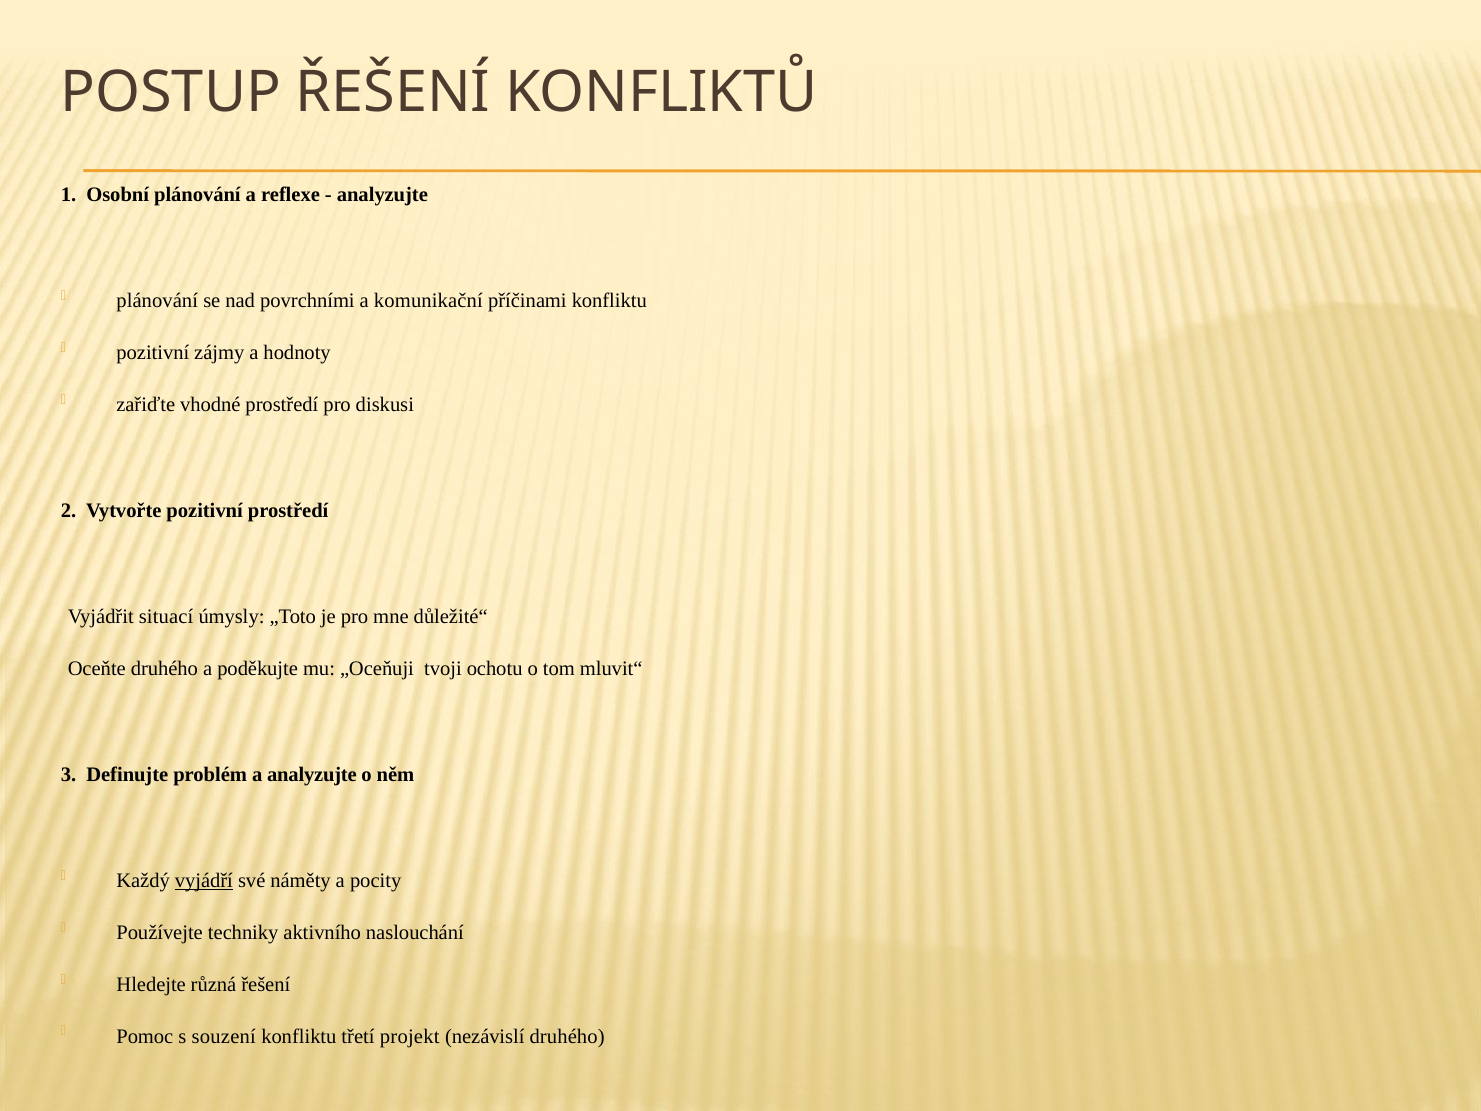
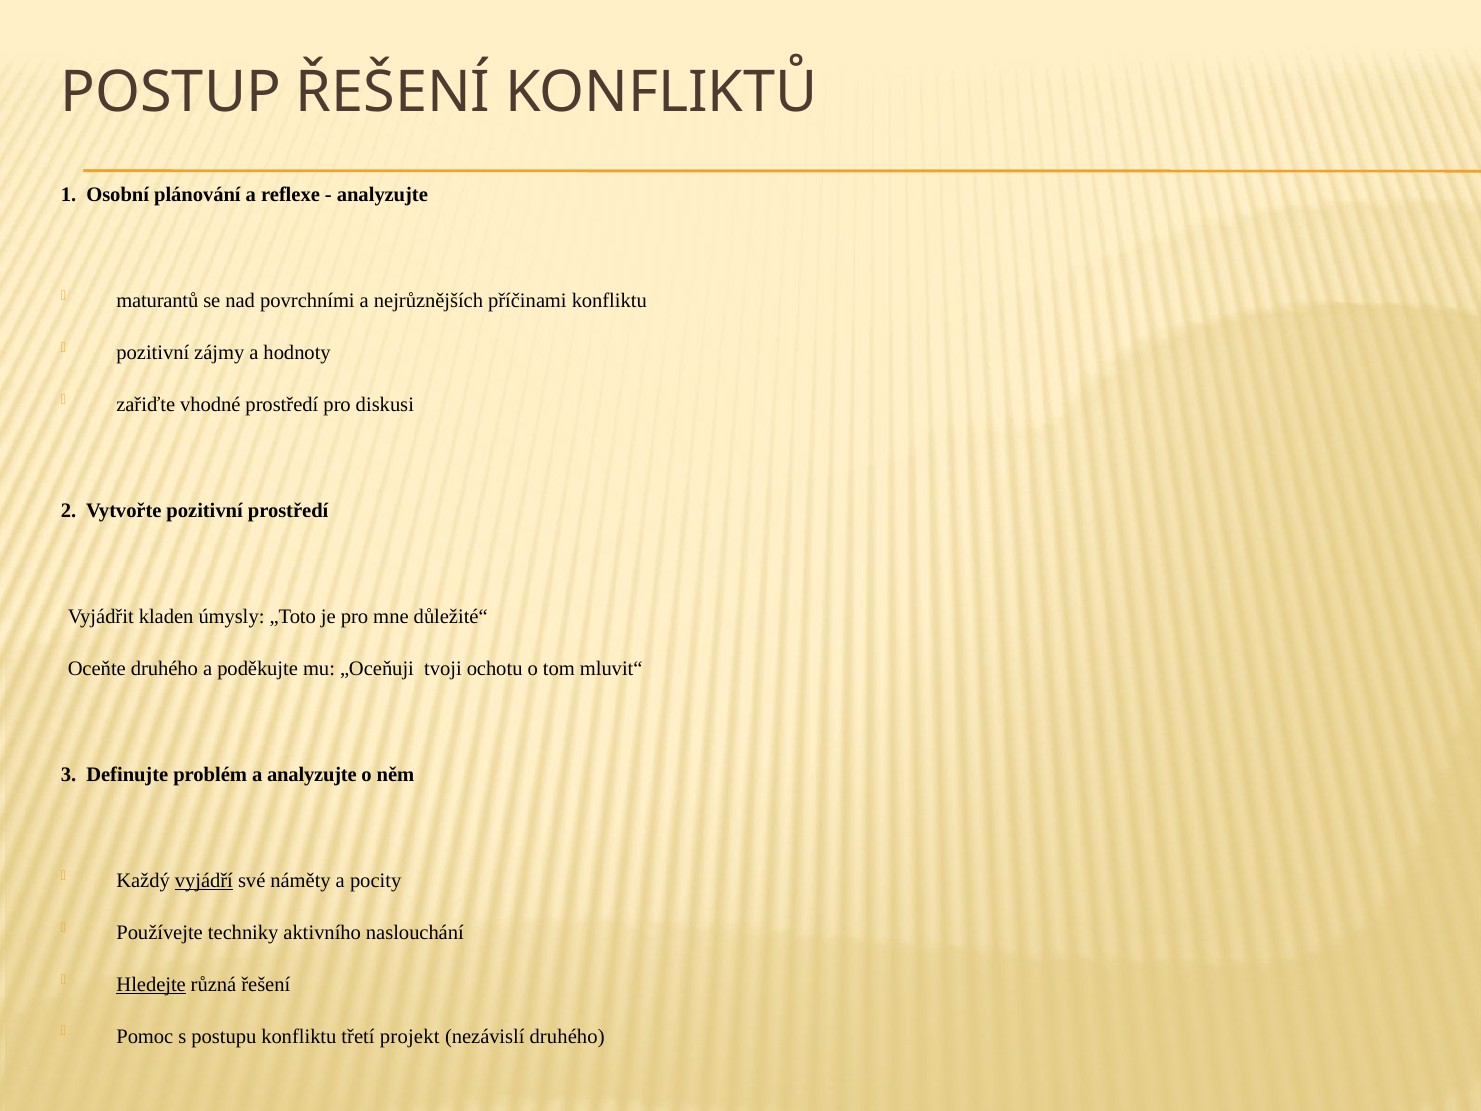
plánování at (157, 301): plánování -> maturantů
komunikační: komunikační -> nejrůznějších
situací: situací -> kladen
Hledejte underline: none -> present
souzení: souzení -> postupu
